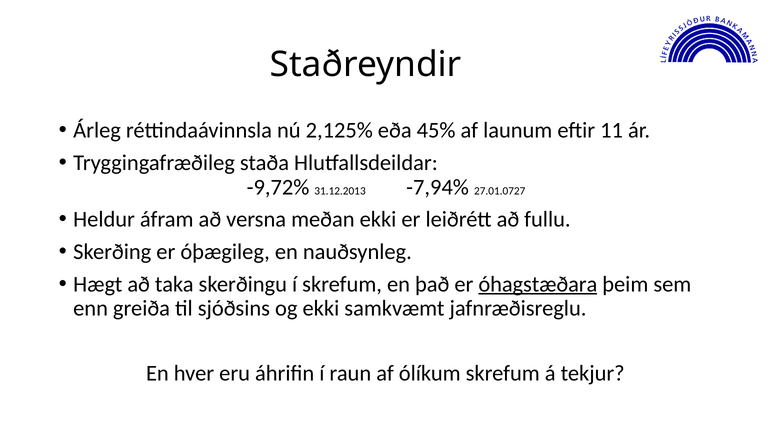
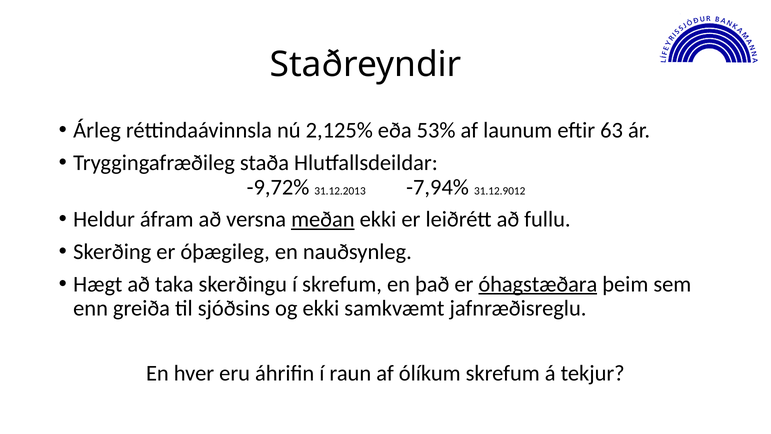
45%: 45% -> 53%
11: 11 -> 63
27.01.0727: 27.01.0727 -> 31.12.9012
meðan underline: none -> present
